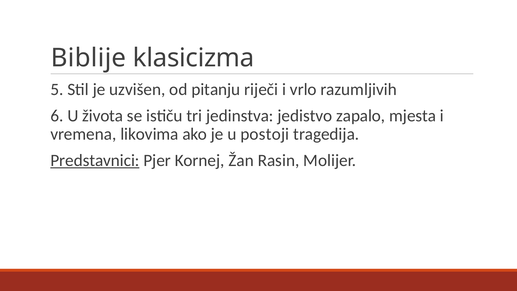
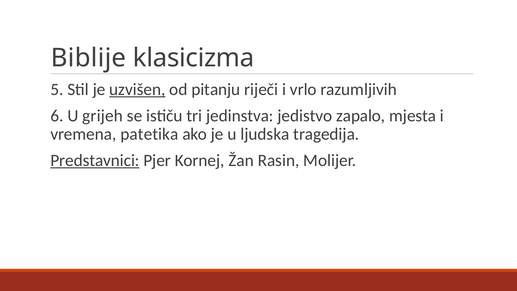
uzvišen underline: none -> present
života: života -> grijeh
likovima: likovima -> patetika
postoji: postoji -> ljudska
